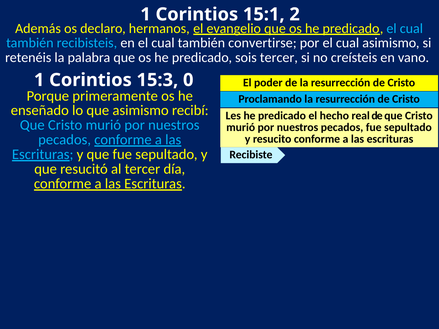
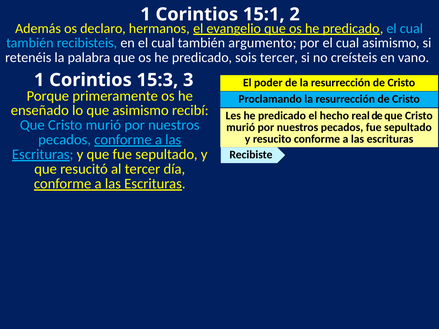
convertirse: convertirse -> argumento
0: 0 -> 3
